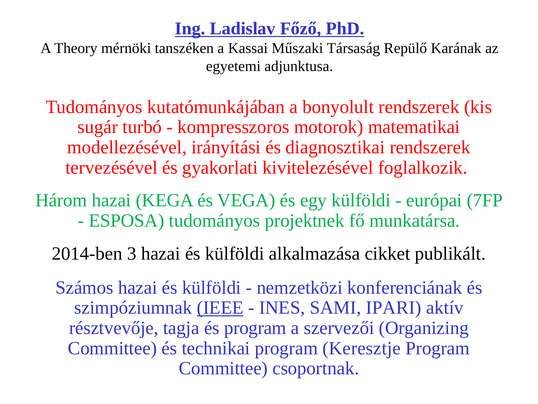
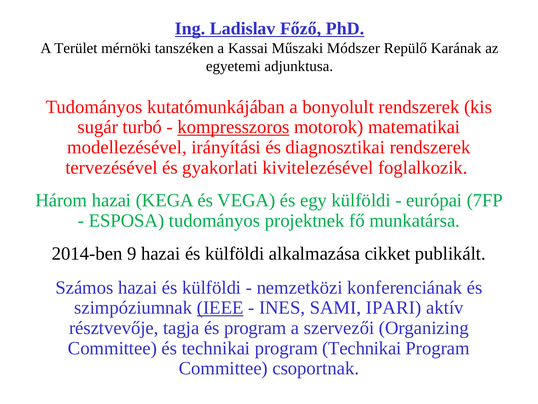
Theory: Theory -> Terület
Társaság: Társaság -> Módszer
kompresszoros underline: none -> present
3: 3 -> 9
program Keresztje: Keresztje -> Technikai
